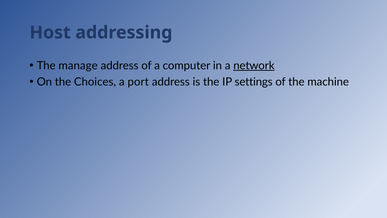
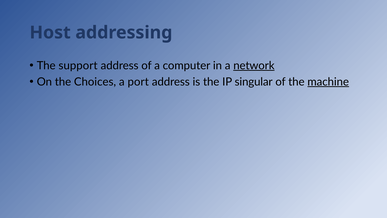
manage: manage -> support
settings: settings -> singular
machine underline: none -> present
